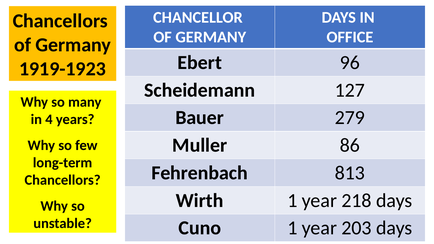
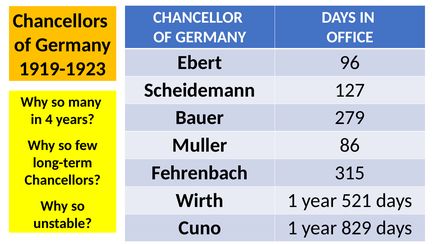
813: 813 -> 315
218: 218 -> 521
203: 203 -> 829
